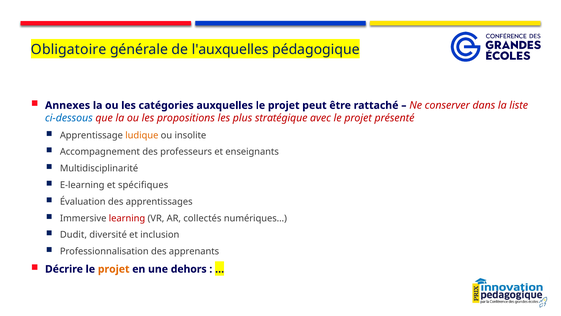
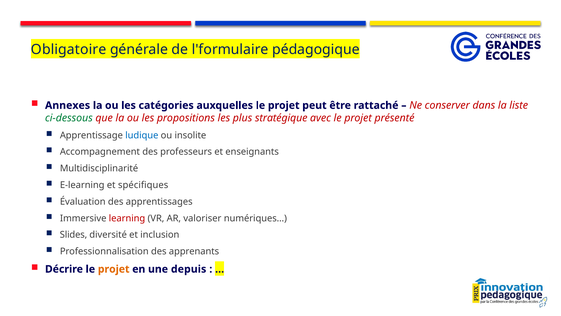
l'auxquelles: l'auxquelles -> l'formulaire
ci-dessous colour: blue -> green
ludique colour: orange -> blue
collectés: collectés -> valoriser
Dudit: Dudit -> Slides
dehors: dehors -> depuis
